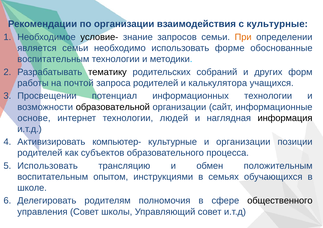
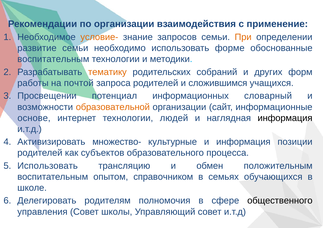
с культурные: культурные -> применение
условие- colour: black -> orange
является: является -> развитие
тематику colour: black -> orange
калькулятора: калькулятора -> сложившимся
информационных технологии: технологии -> словарный
образовательной colour: black -> orange
компьютер-: компьютер- -> множество-
и организации: организации -> информация
инструкциями: инструкциями -> справочником
